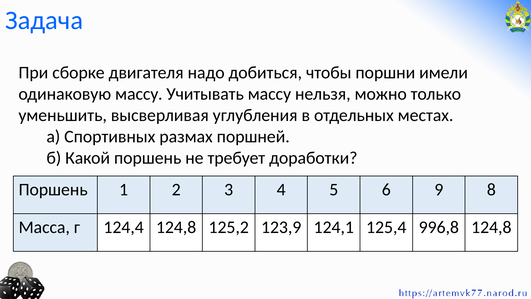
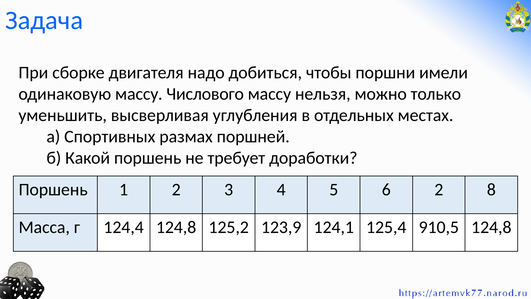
Учитывать: Учитывать -> Числового
6 9: 9 -> 2
996,8: 996,8 -> 910,5
